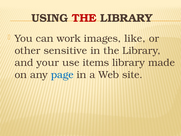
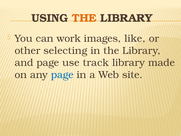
THE at (84, 18) colour: red -> orange
sensitive: sensitive -> selecting
and your: your -> page
items: items -> track
